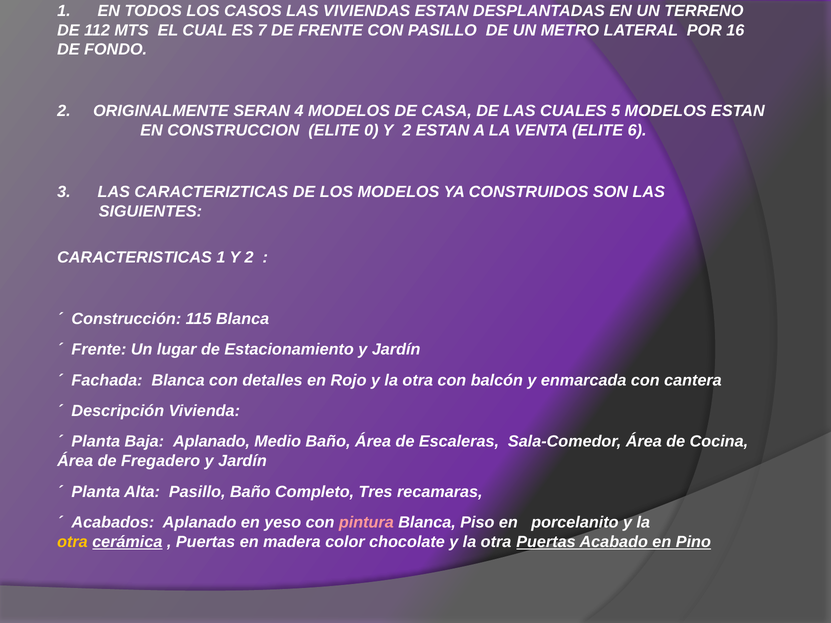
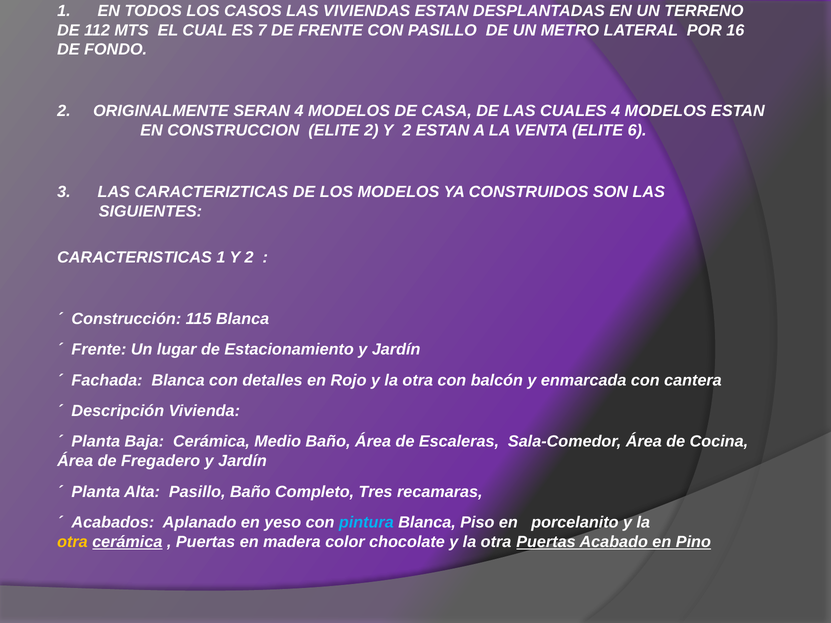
CUALES 5: 5 -> 4
ELITE 0: 0 -> 2
Baja Aplanado: Aplanado -> Cerámica
pintura colour: pink -> light blue
